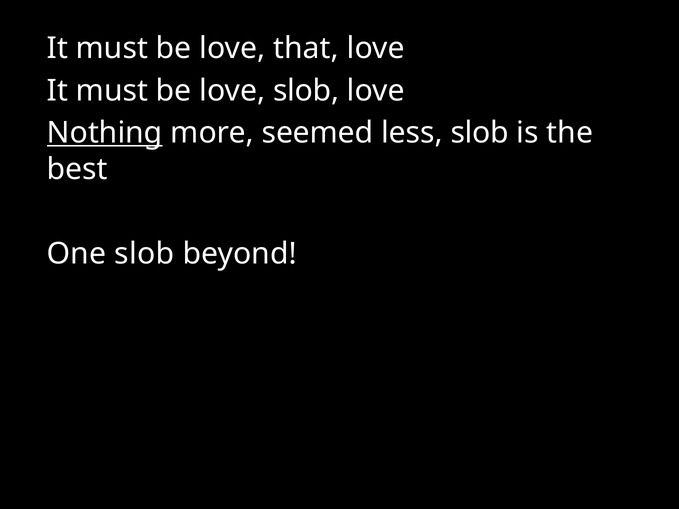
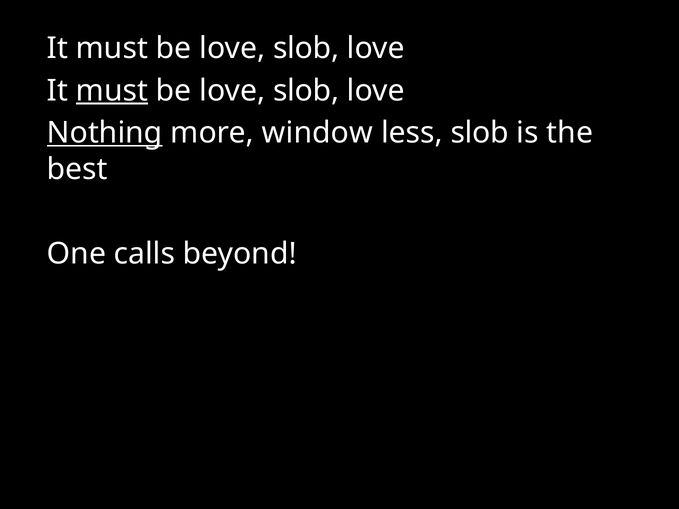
that at (306, 48): that -> slob
must at (112, 91) underline: none -> present
seemed: seemed -> window
One slob: slob -> calls
